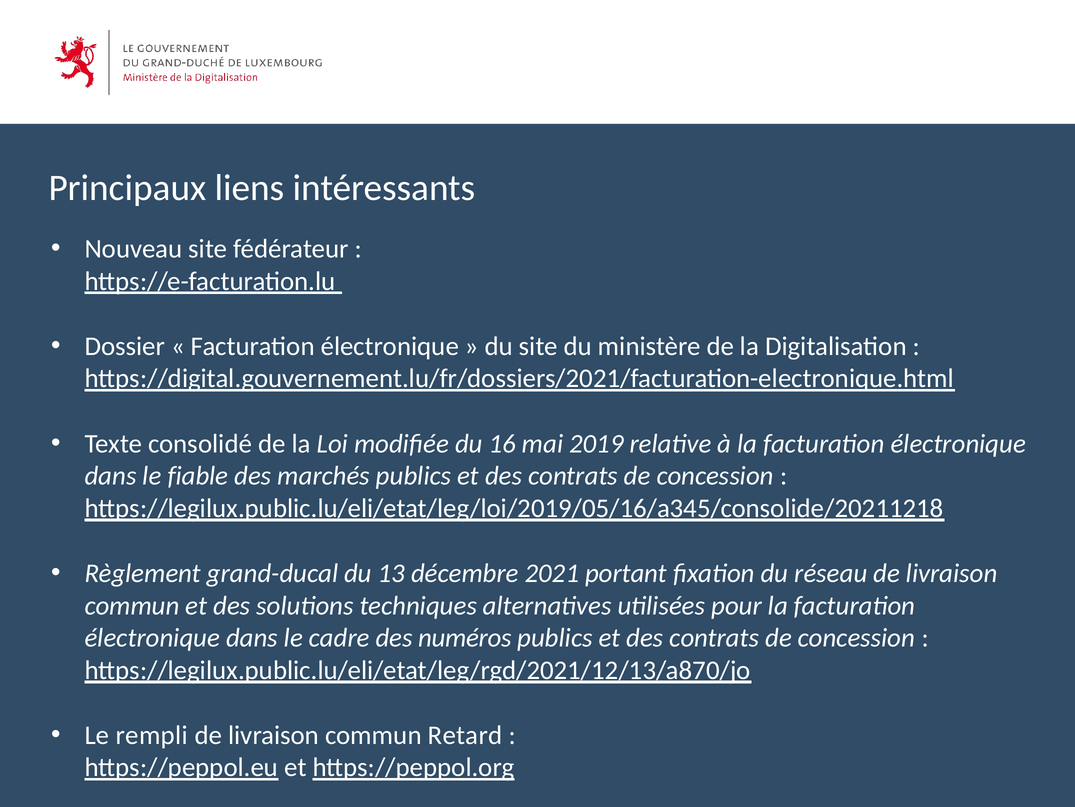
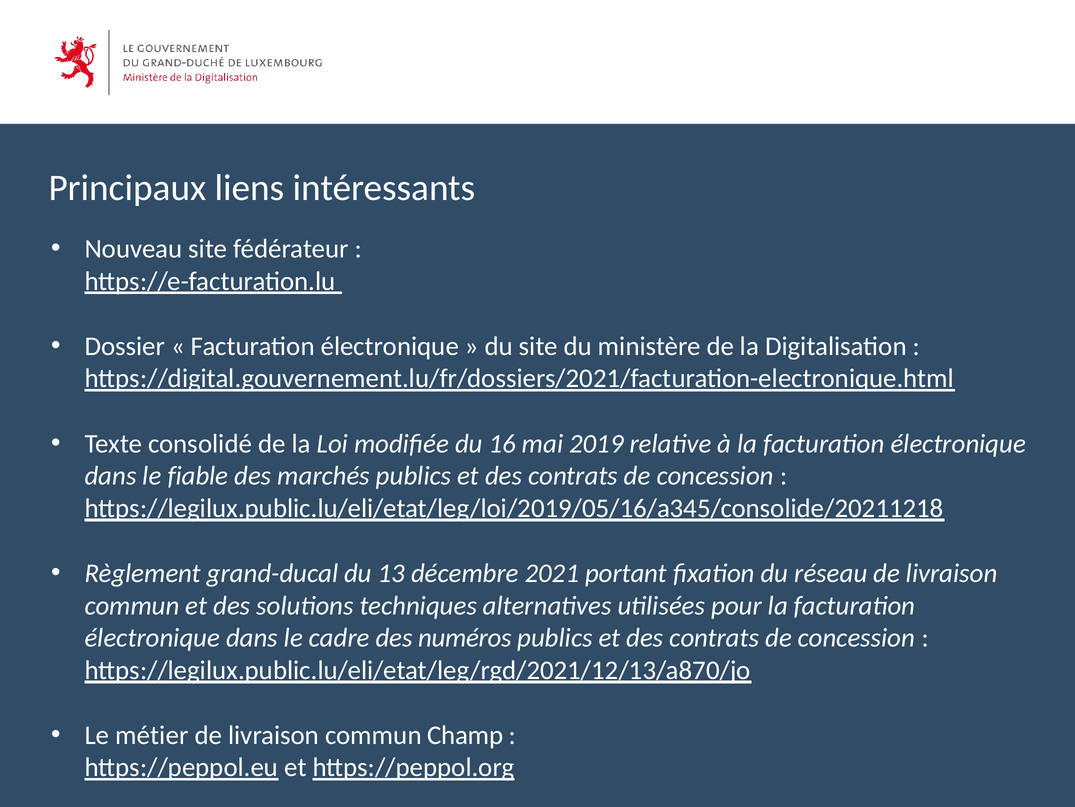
rempli: rempli -> métier
Retard: Retard -> Champ
